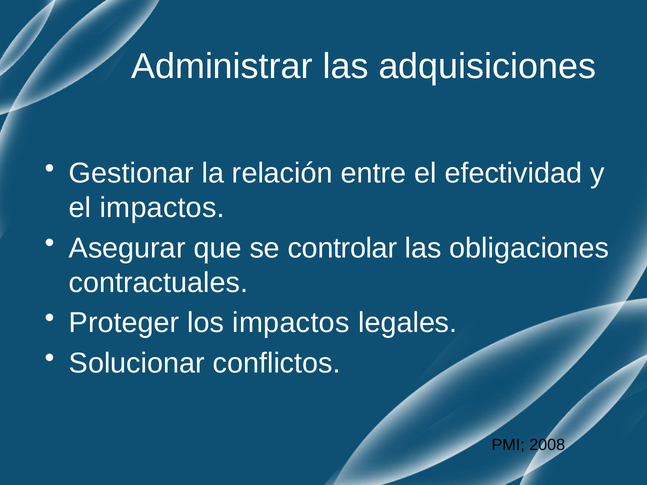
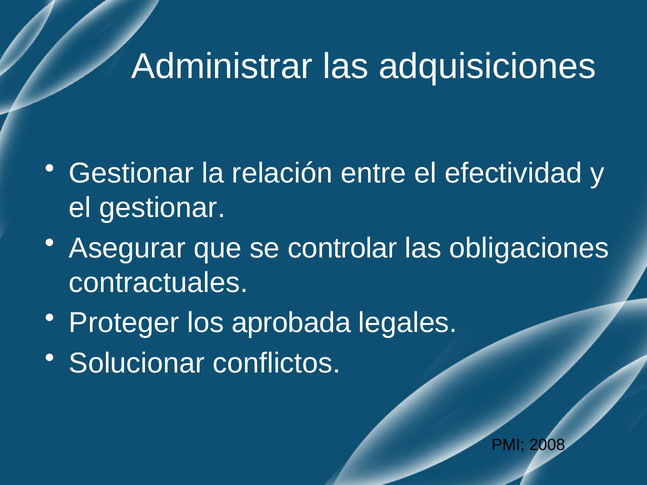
el impactos: impactos -> gestionar
los impactos: impactos -> aprobada
